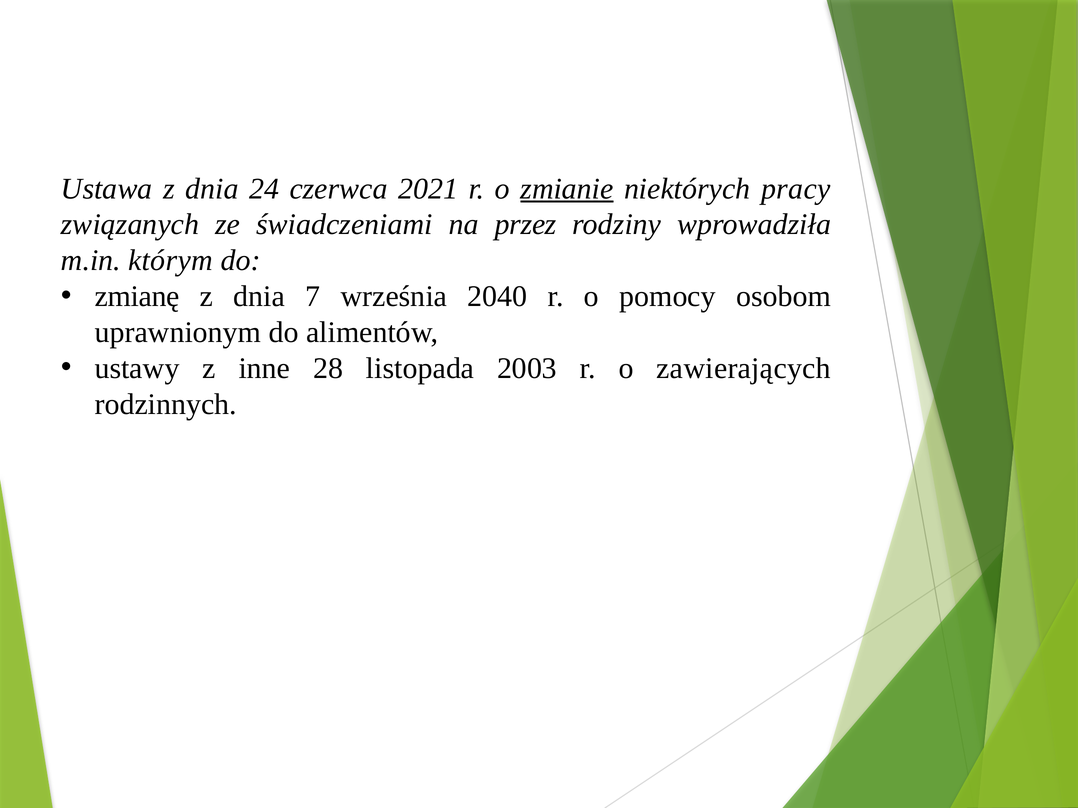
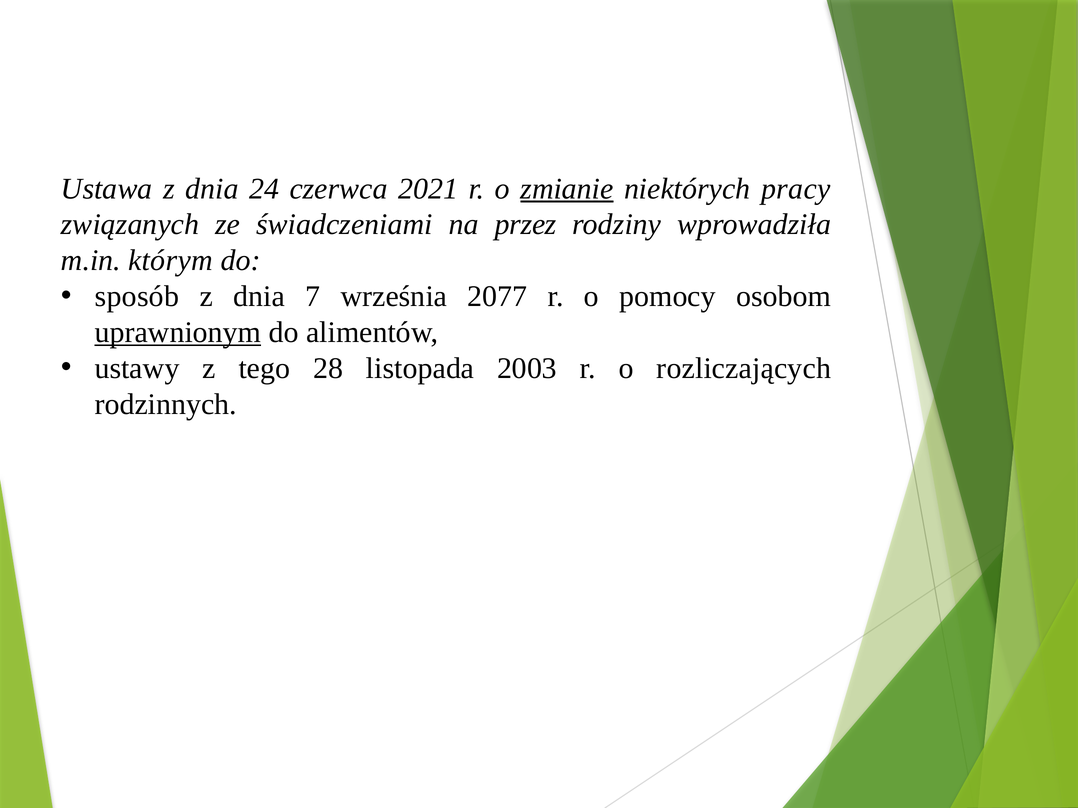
zmianę: zmianę -> sposób
2040: 2040 -> 2077
uprawnionym underline: none -> present
inne: inne -> tego
zawierających: zawierających -> rozliczających
